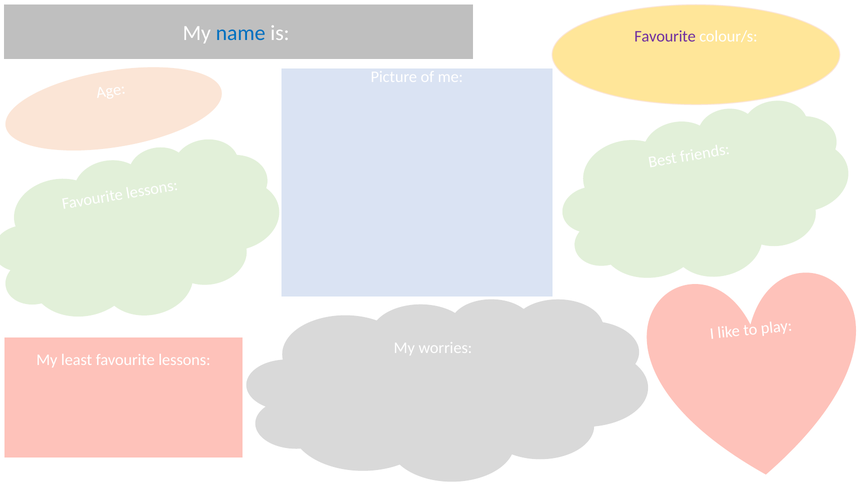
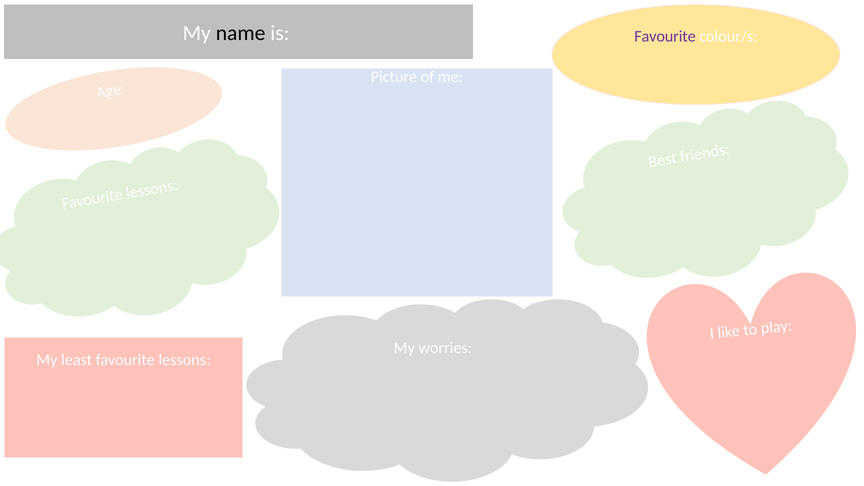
name colour: blue -> black
